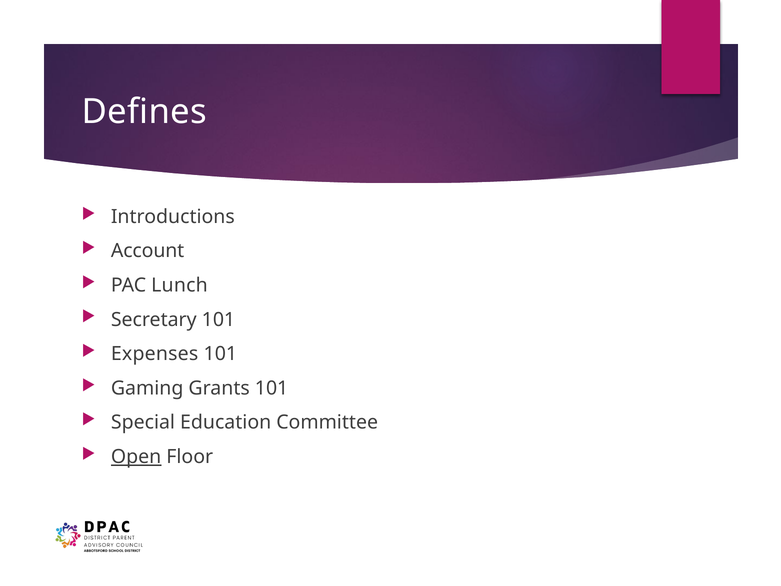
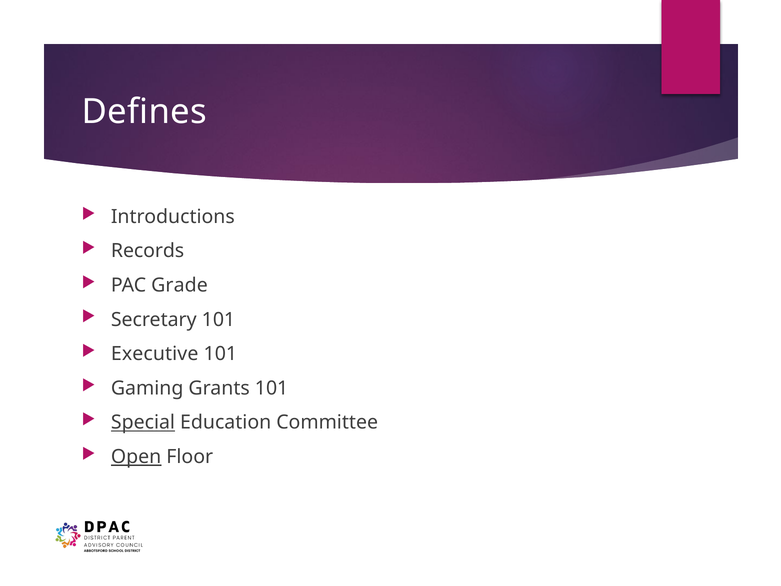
Account: Account -> Records
Lunch: Lunch -> Grade
Expenses: Expenses -> Executive
Special underline: none -> present
